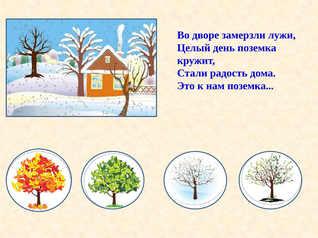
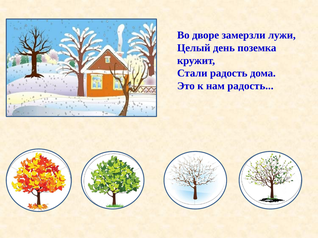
нам поземка: поземка -> радость
